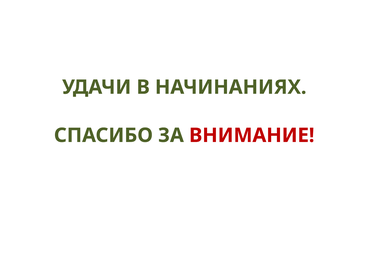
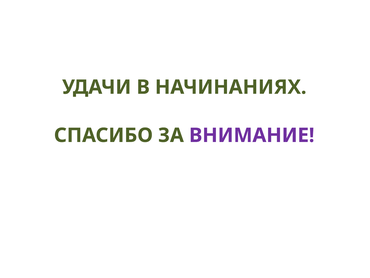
ВНИМАНИЕ colour: red -> purple
